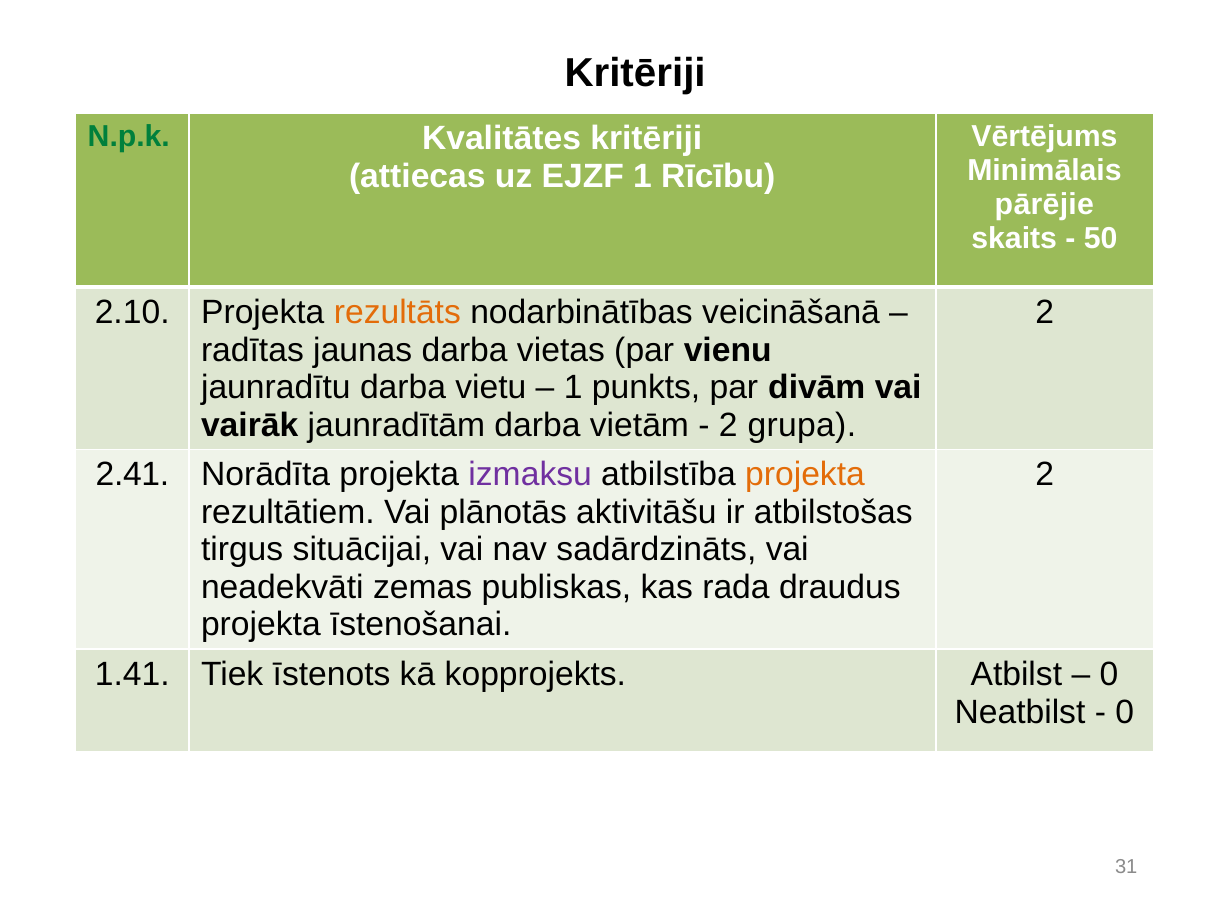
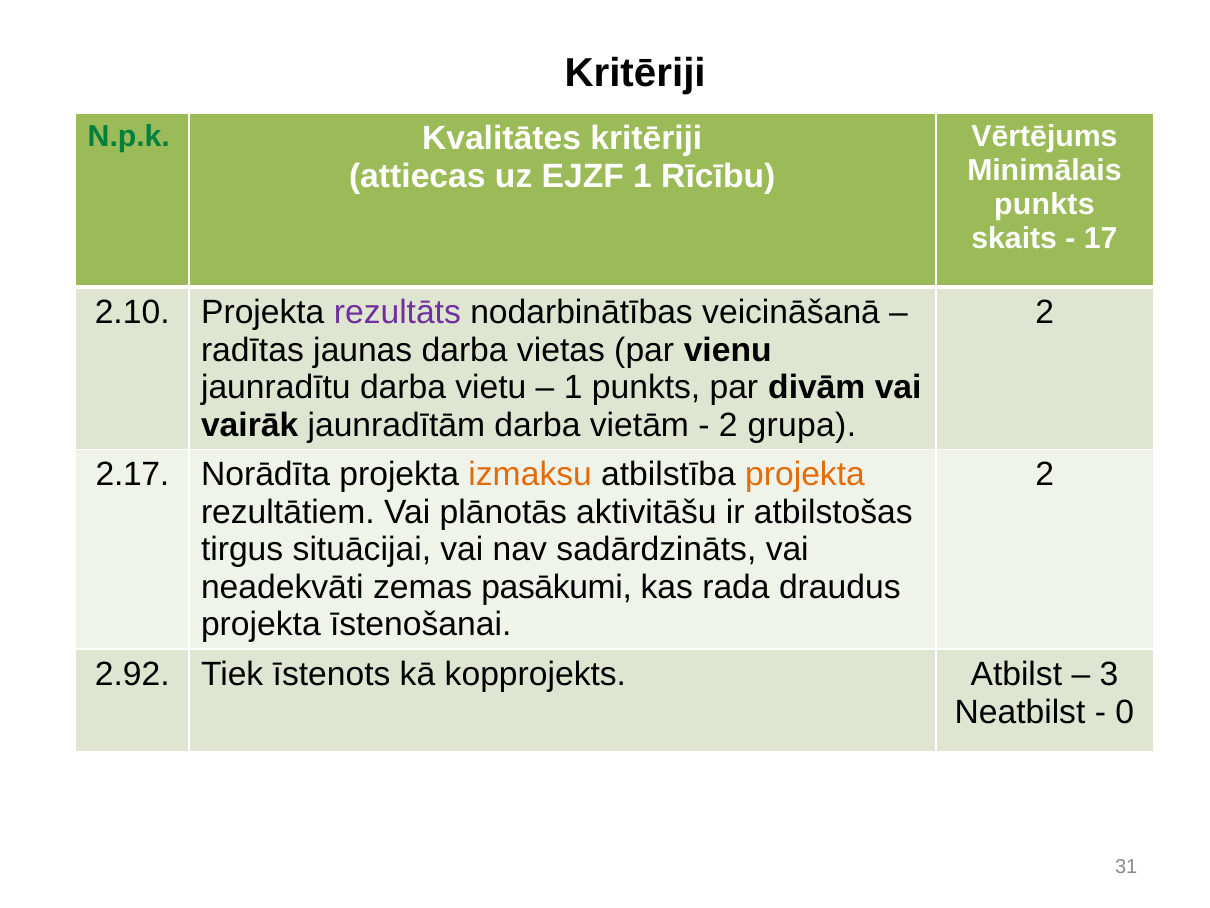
pārējie at (1044, 205): pārējie -> punkts
50: 50 -> 17
rezultāts colour: orange -> purple
2.41: 2.41 -> 2.17
izmaksu colour: purple -> orange
publiskas: publiskas -> pasākumi
1.41: 1.41 -> 2.92
0 at (1109, 674): 0 -> 3
